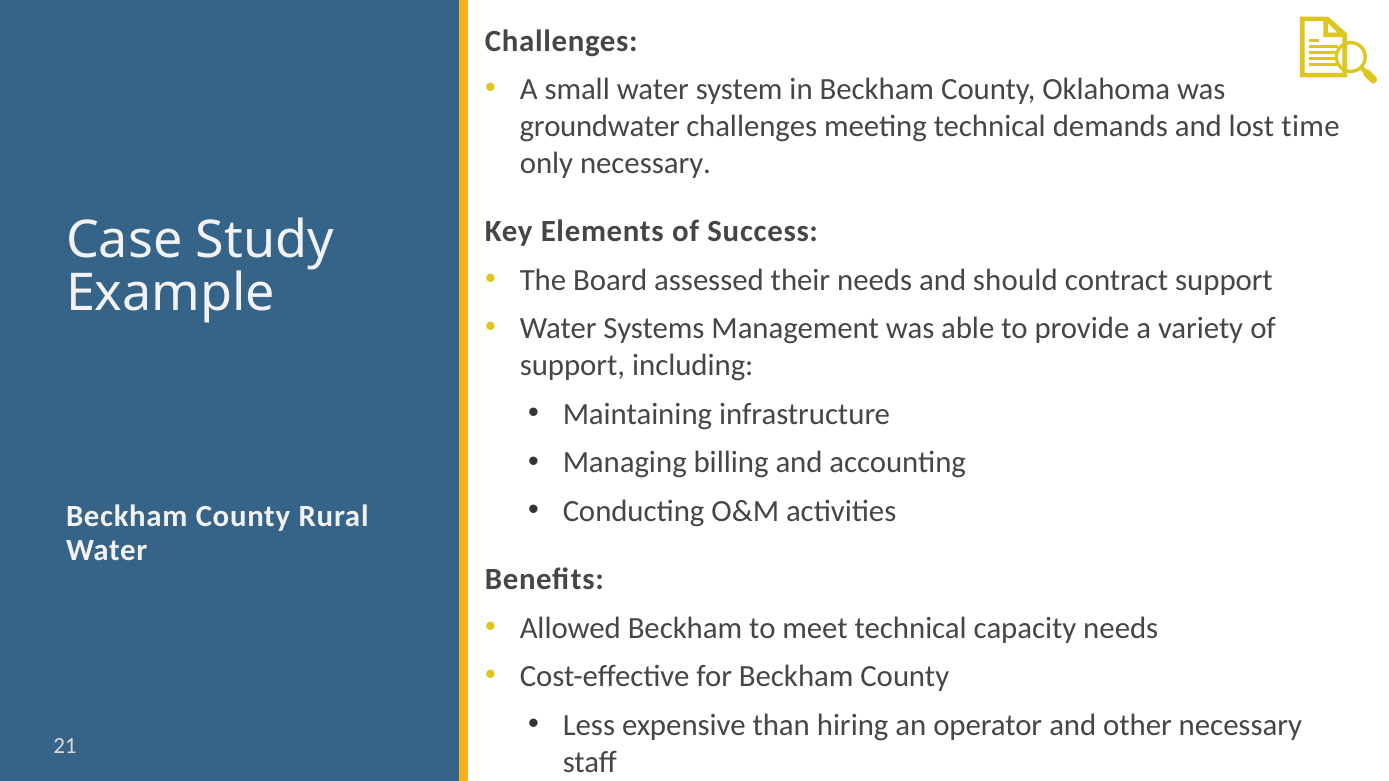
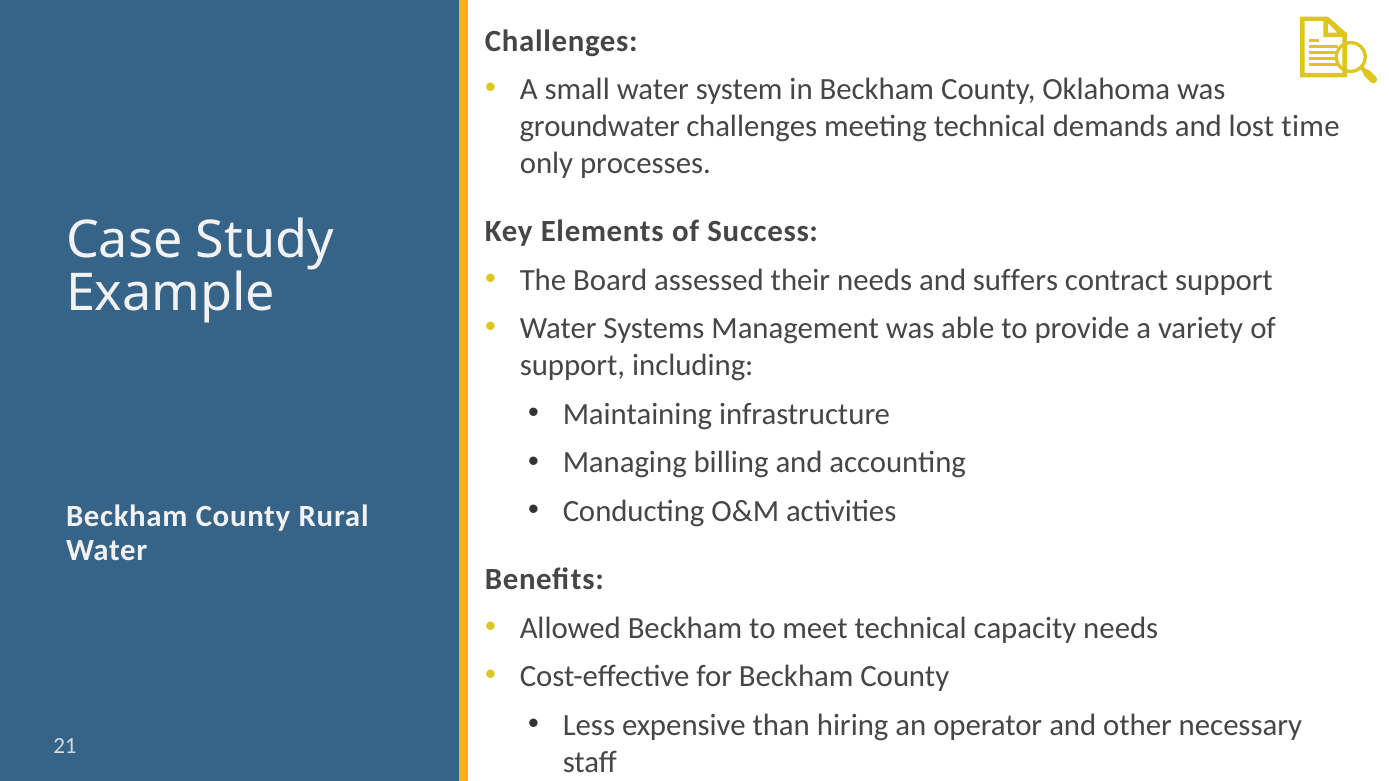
only necessary: necessary -> processes
should: should -> suffers
